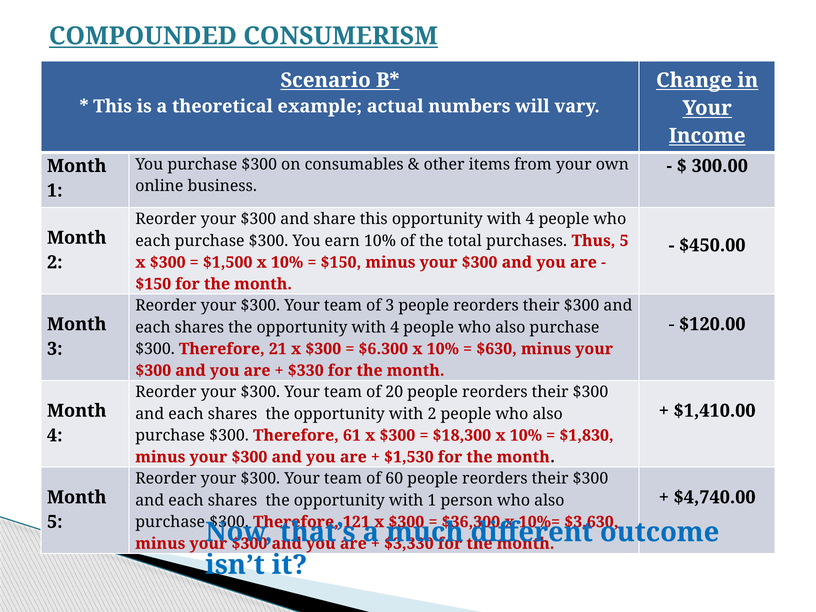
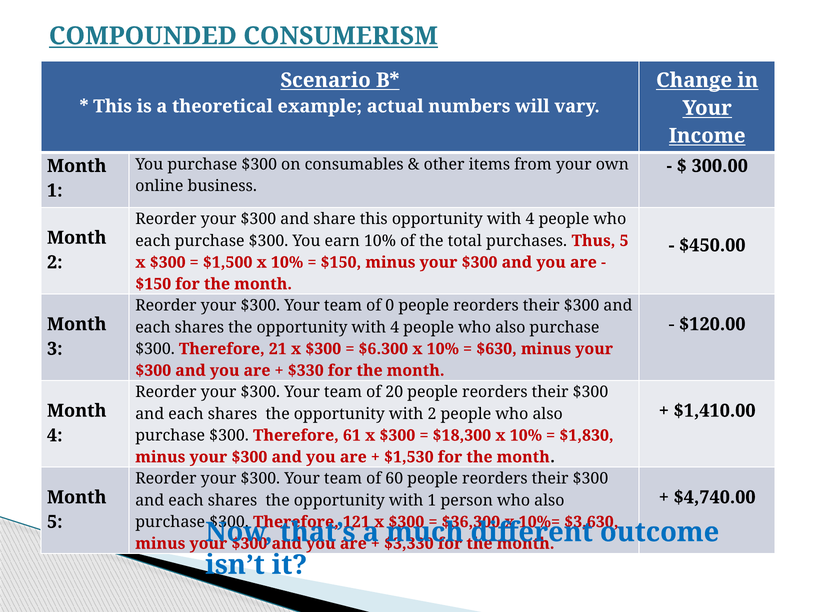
of 3: 3 -> 0
